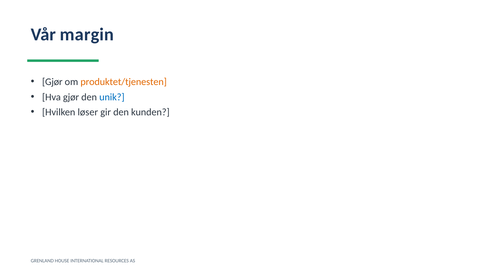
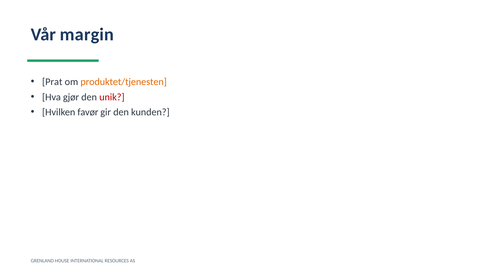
Gjør at (52, 82): Gjør -> Prat
unik colour: blue -> red
løser: løser -> favør
